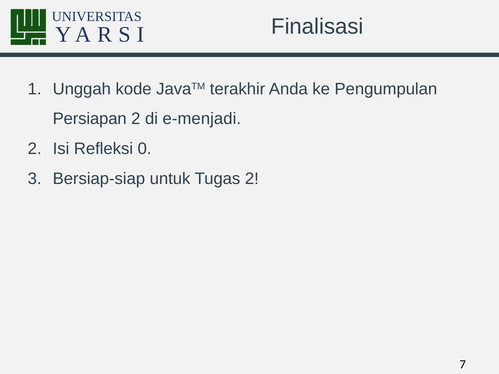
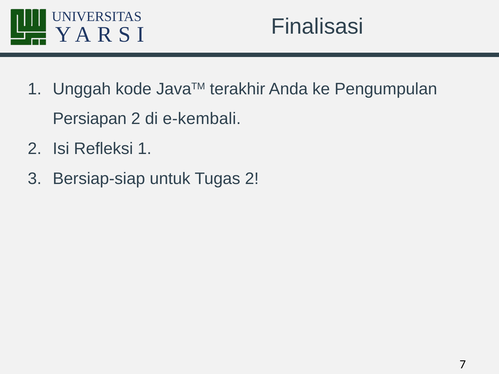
e-menjadi: e-menjadi -> e-kembali
Refleksi 0: 0 -> 1
